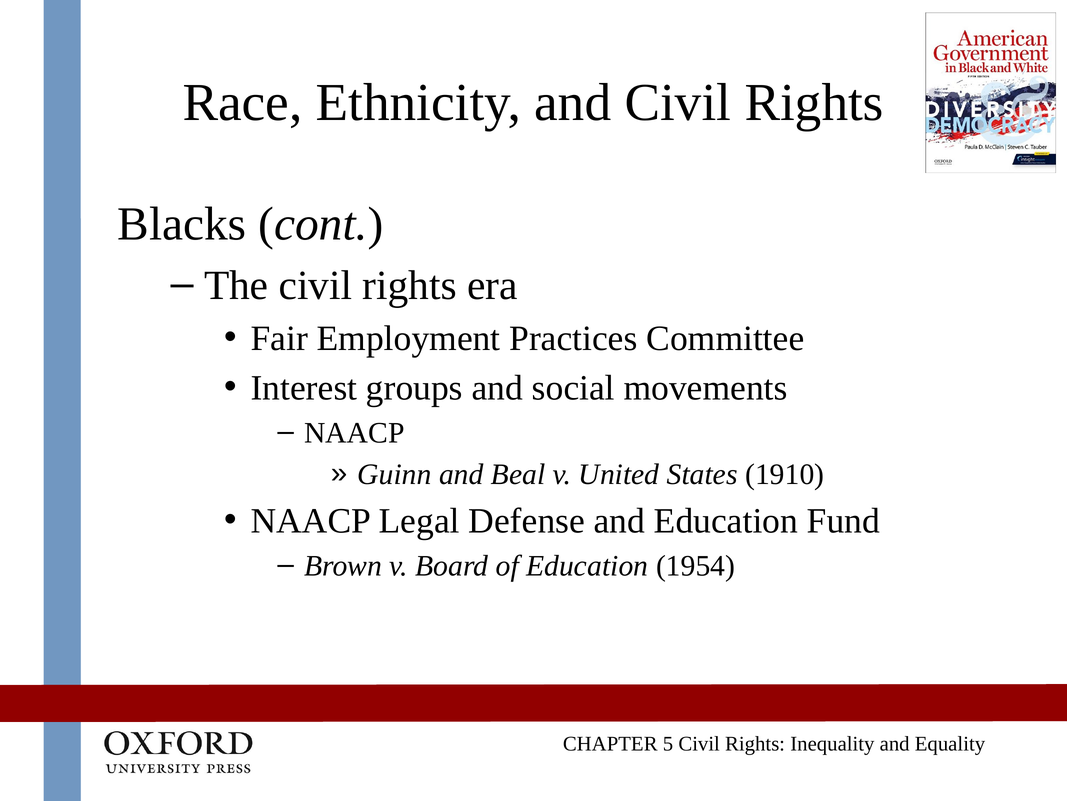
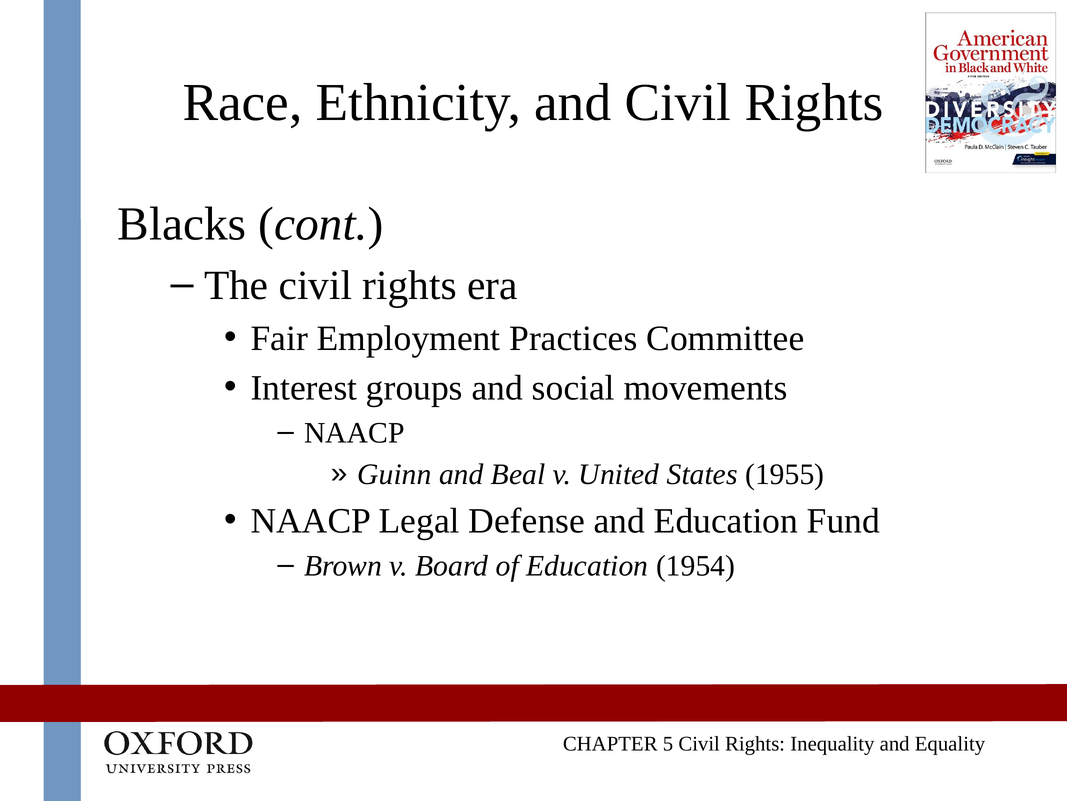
1910: 1910 -> 1955
